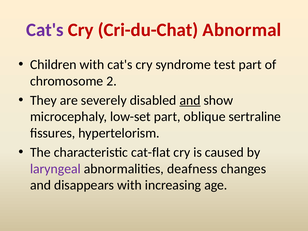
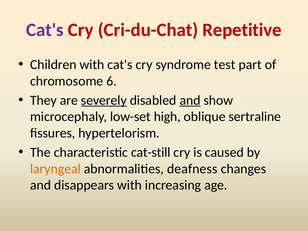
Abnormal: Abnormal -> Repetitive
2: 2 -> 6
severely underline: none -> present
low-set part: part -> high
cat-flat: cat-flat -> cat-still
laryngeal colour: purple -> orange
